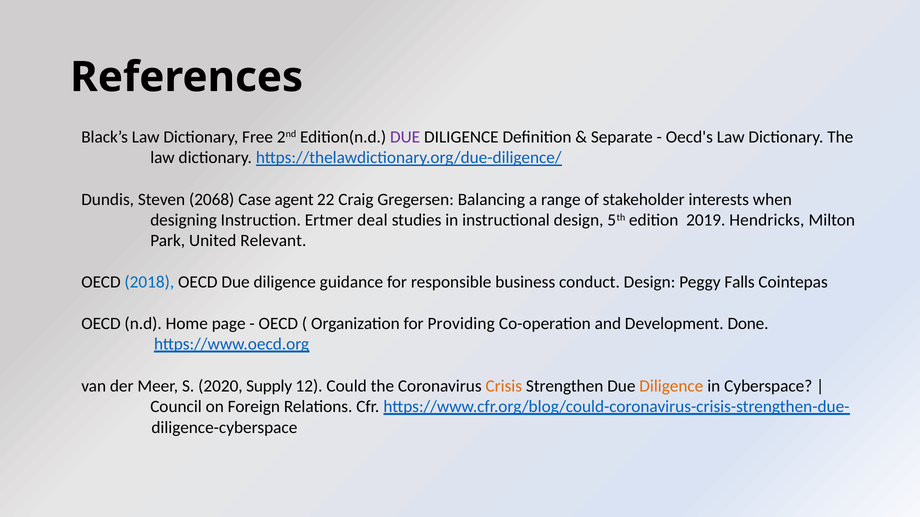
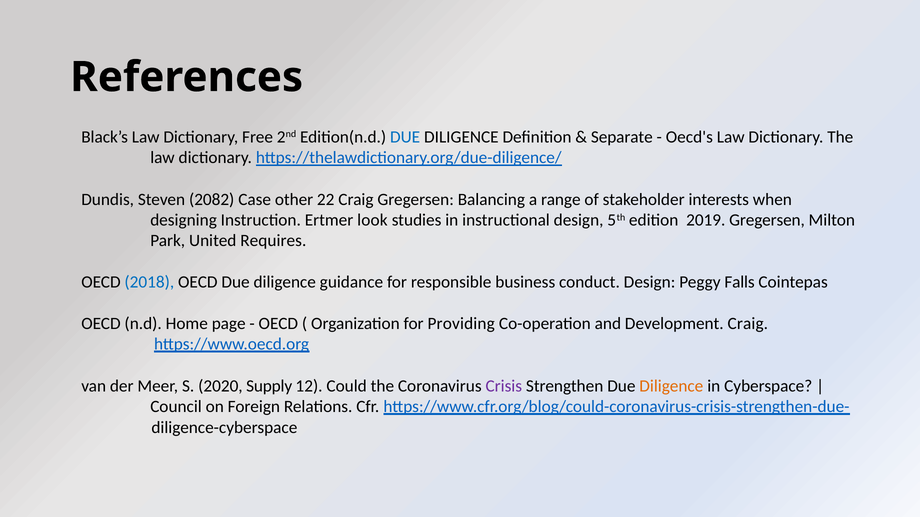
DUE at (405, 137) colour: purple -> blue
2068: 2068 -> 2082
agent: agent -> other
deal: deal -> look
2019 Hendricks: Hendricks -> Gregersen
Relevant: Relevant -> Requires
Development Done: Done -> Craig
Crisis colour: orange -> purple
